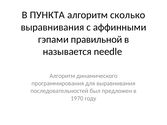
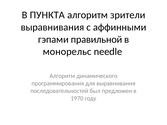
сколько: сколько -> зрители
называется: называется -> монорельс
